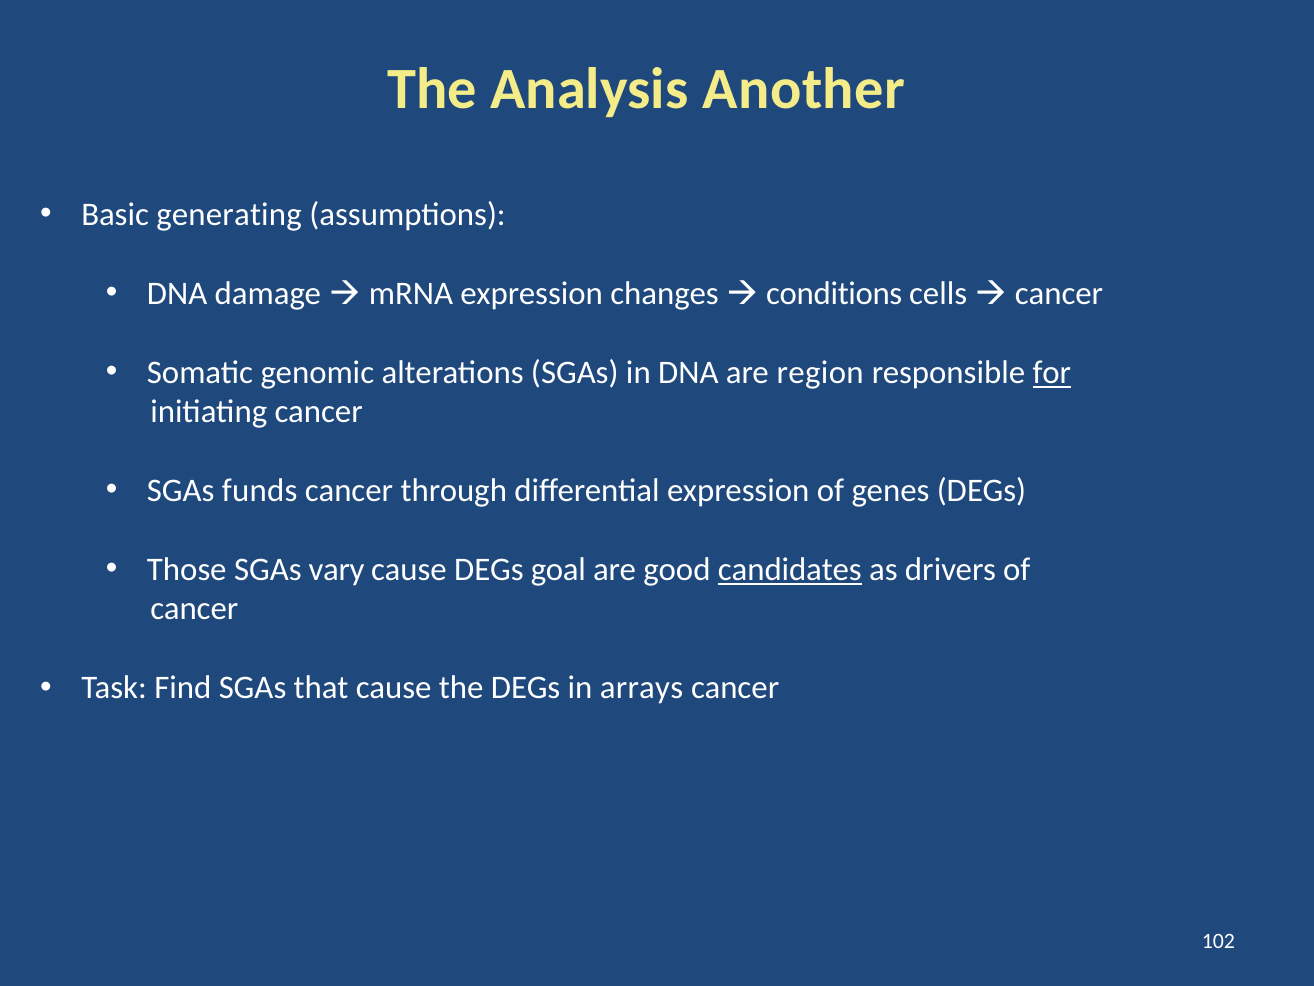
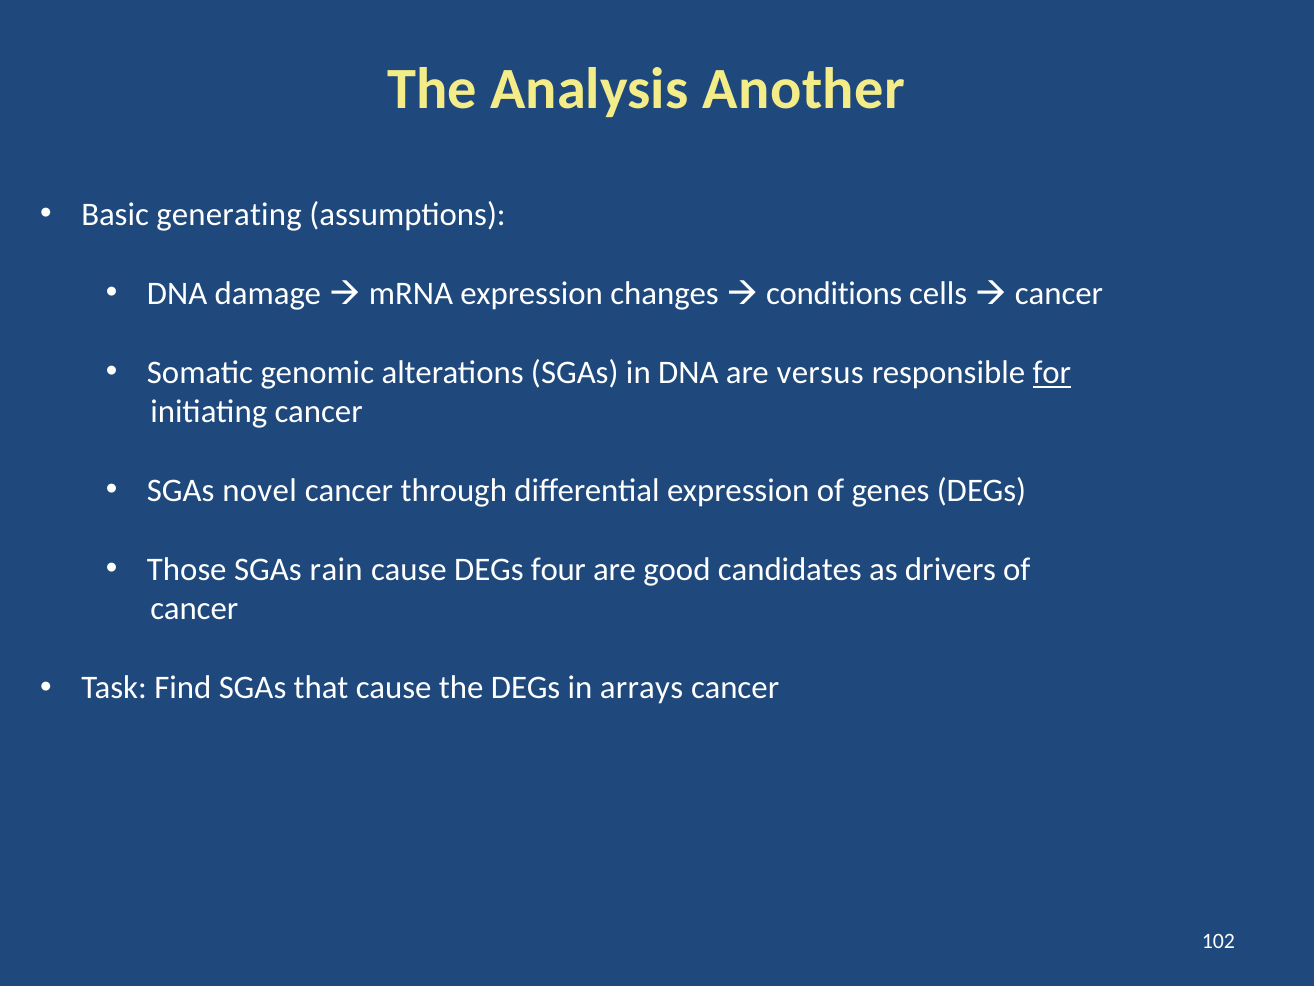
region: region -> versus
funds: funds -> novel
vary: vary -> rain
goal: goal -> four
candidates underline: present -> none
